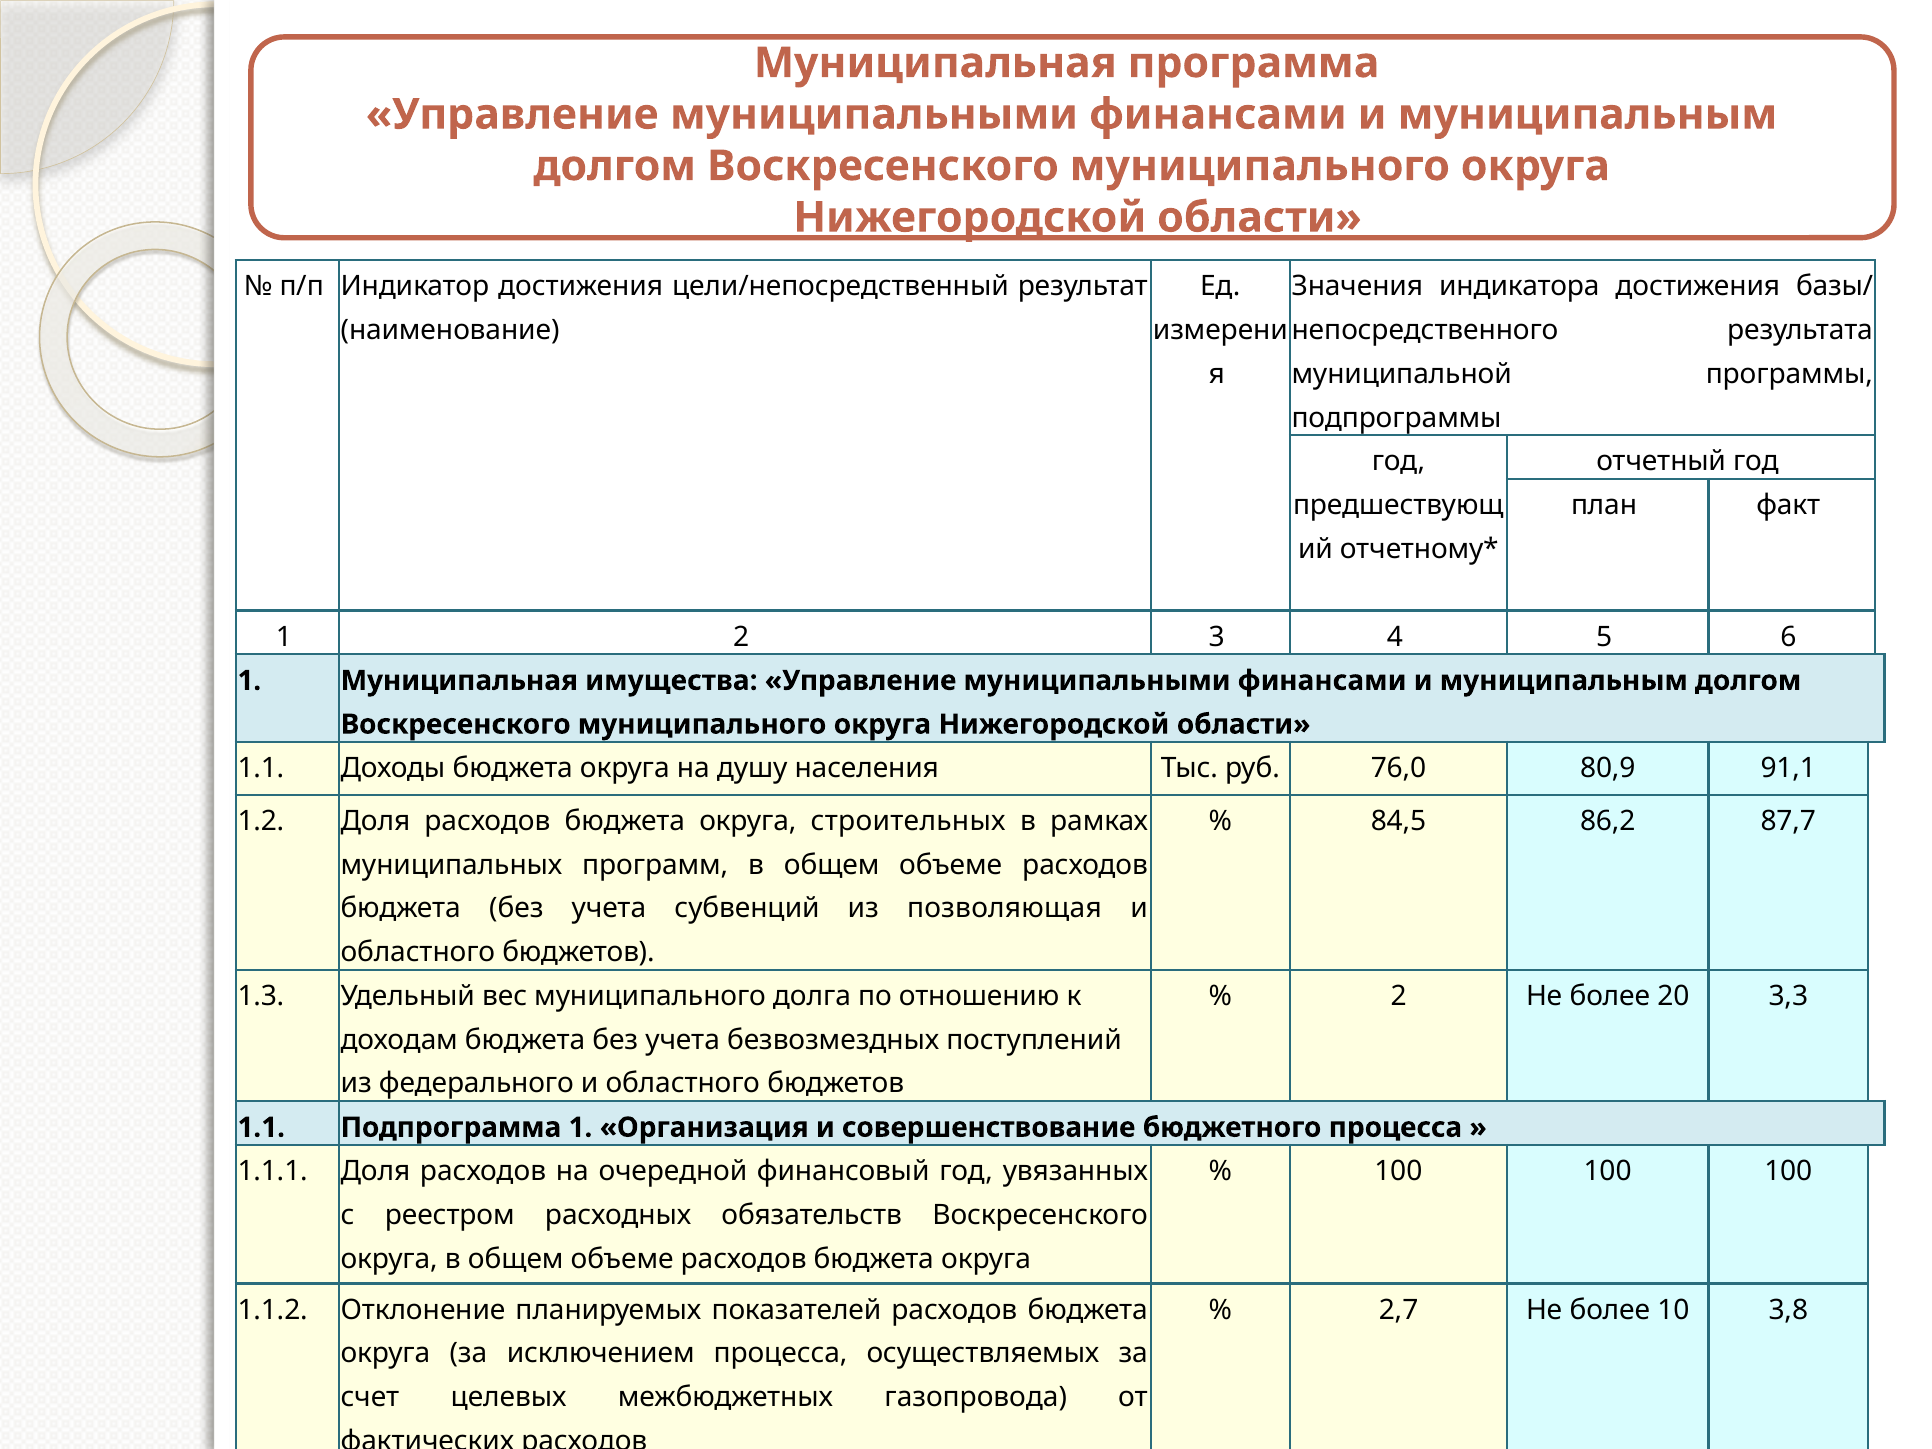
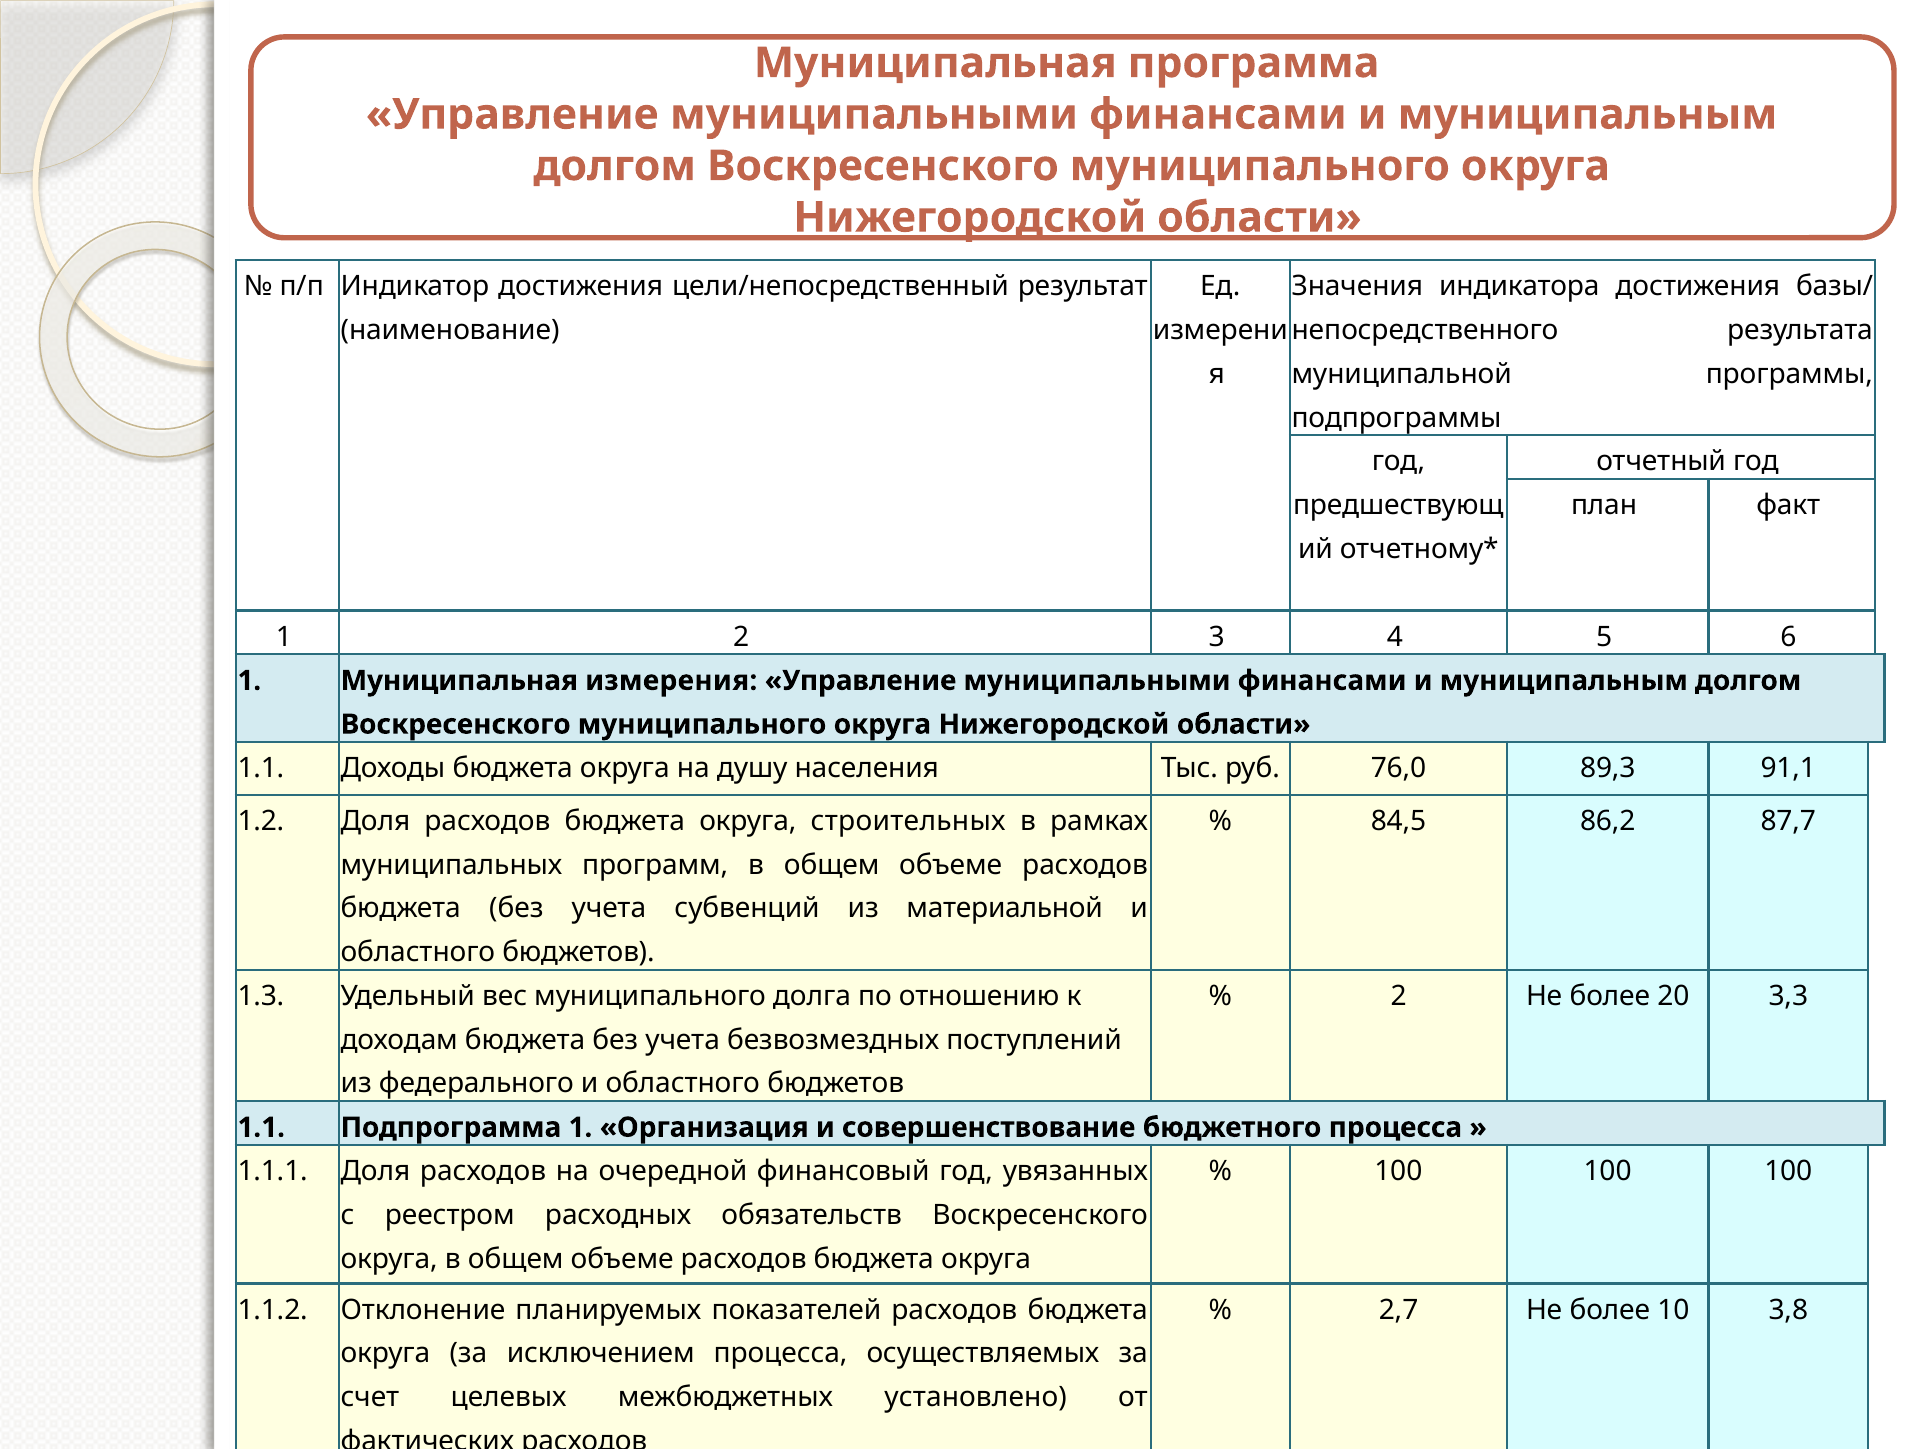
имущества: имущества -> измерения
80,9: 80,9 -> 89,3
позволяющая: позволяющая -> материальной
газопровода: газопровода -> установлено
